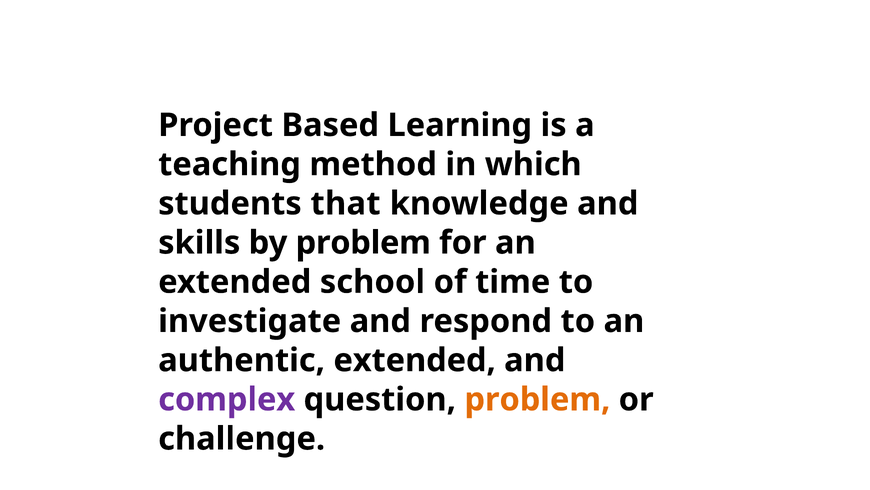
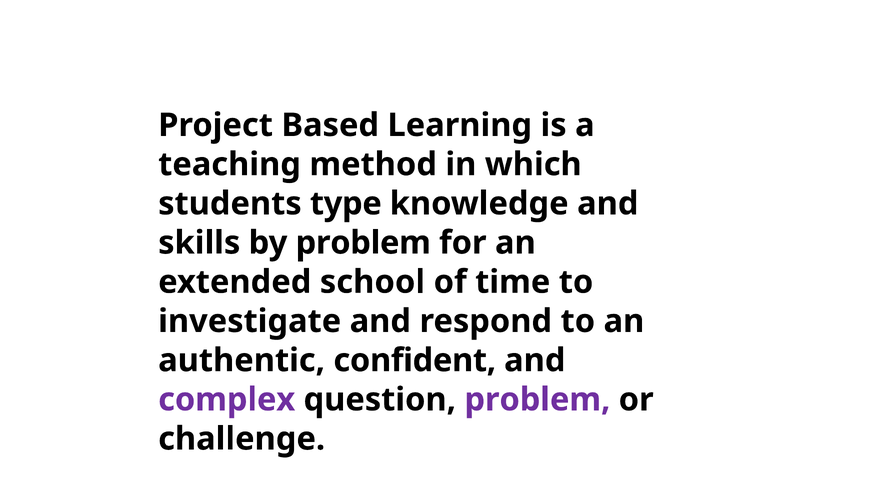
that: that -> type
authentic extended: extended -> confident
problem at (537, 399) colour: orange -> purple
